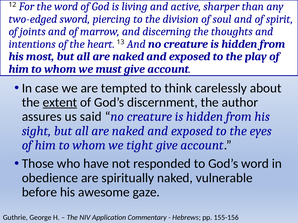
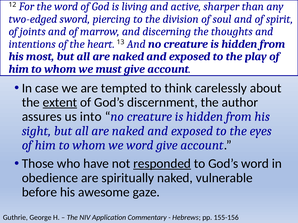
said: said -> into
we tight: tight -> word
responded underline: none -> present
